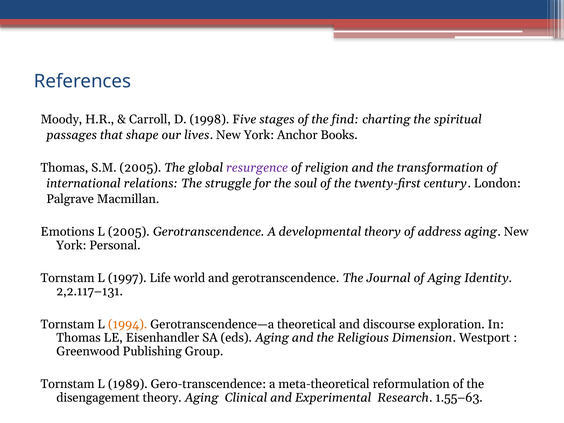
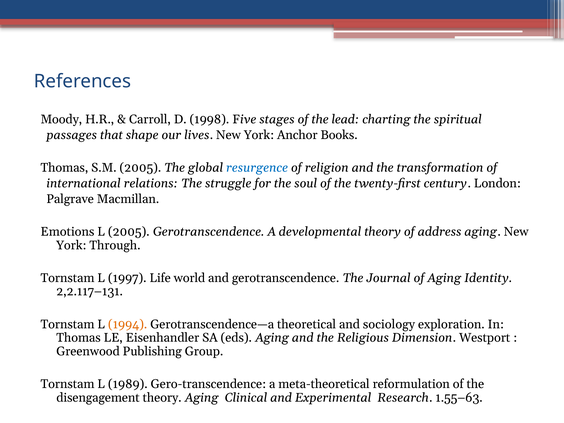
find: find -> lead
resurgence colour: purple -> blue
Personal: Personal -> Through
discourse: discourse -> sociology
